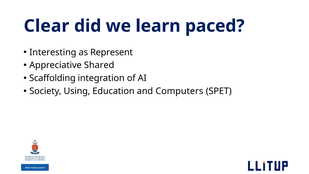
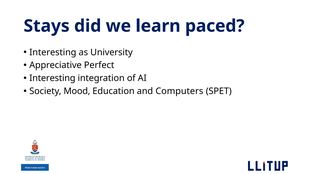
Clear: Clear -> Stays
Represent: Represent -> University
Shared: Shared -> Perfect
Scaffolding at (52, 78): Scaffolding -> Interesting
Using: Using -> Mood
